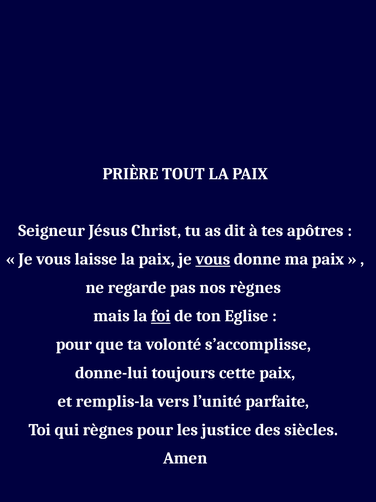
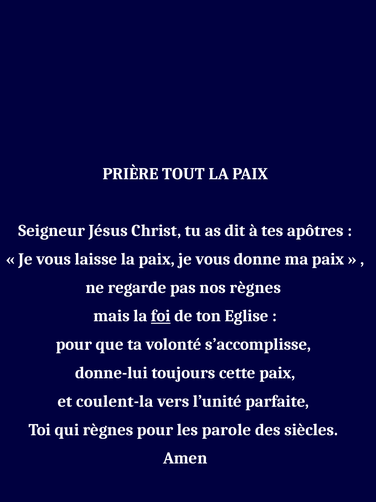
vous at (213, 259) underline: present -> none
remplis-la: remplis-la -> coulent-la
justice: justice -> parole
